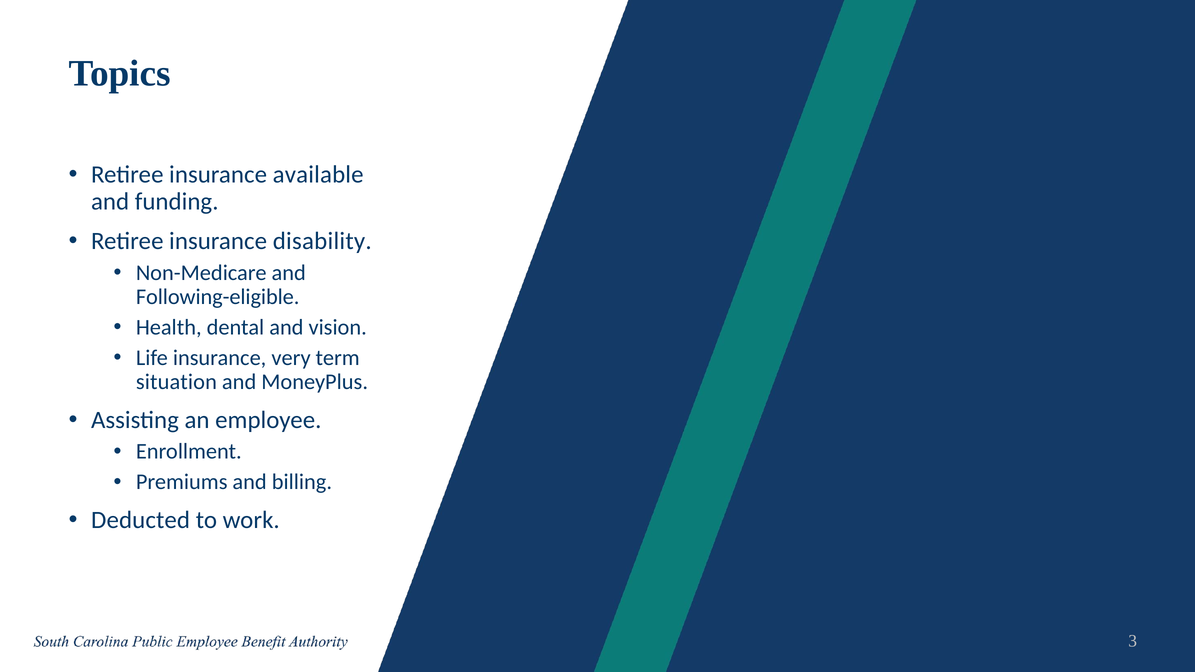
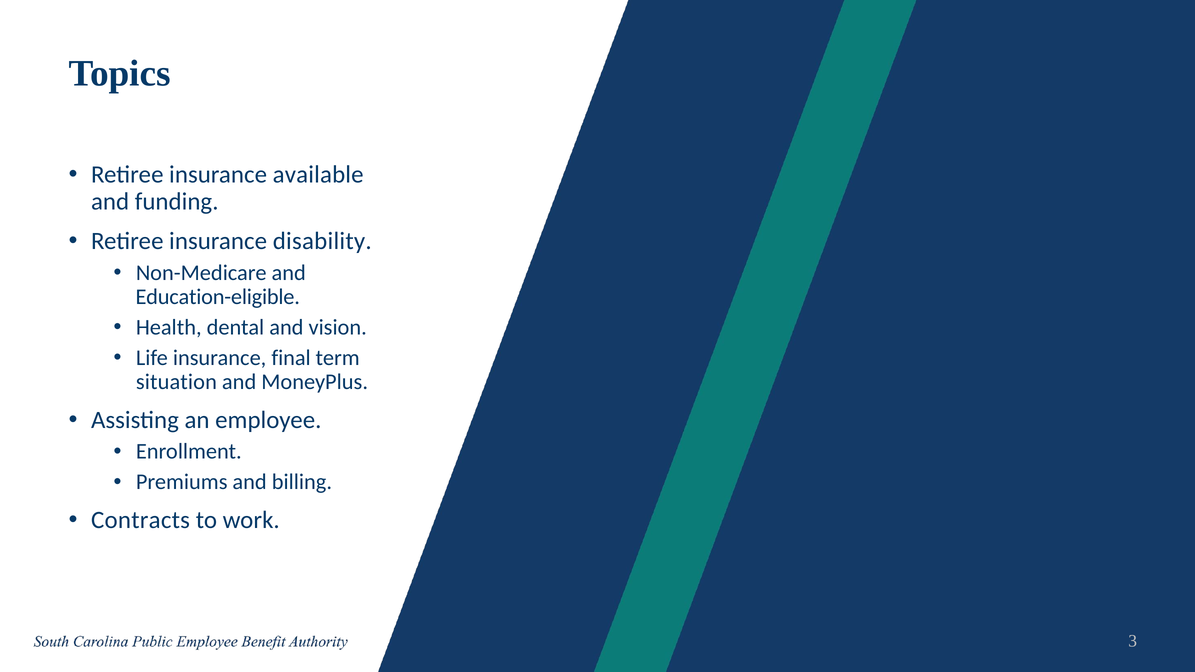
Following-eligible: Following-eligible -> Education-eligible
very: very -> final
Deducted: Deducted -> Contracts
